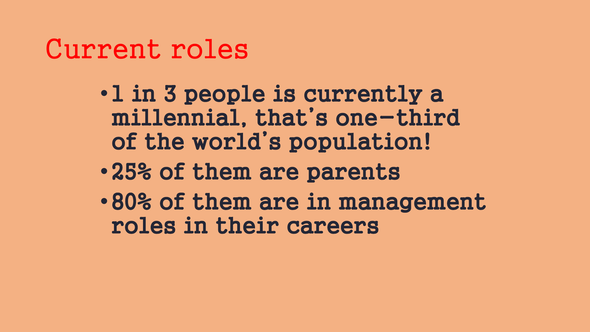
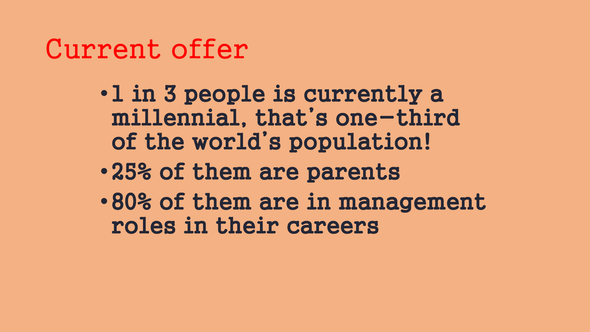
Current roles: roles -> offer
